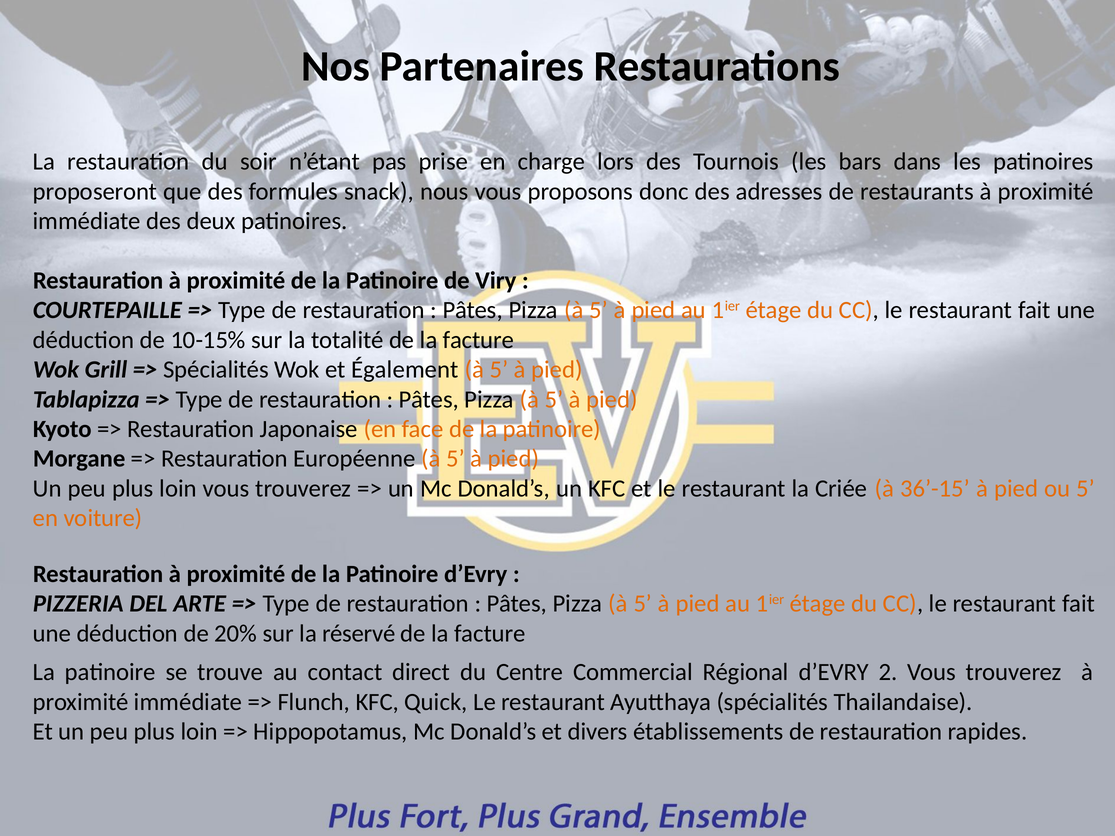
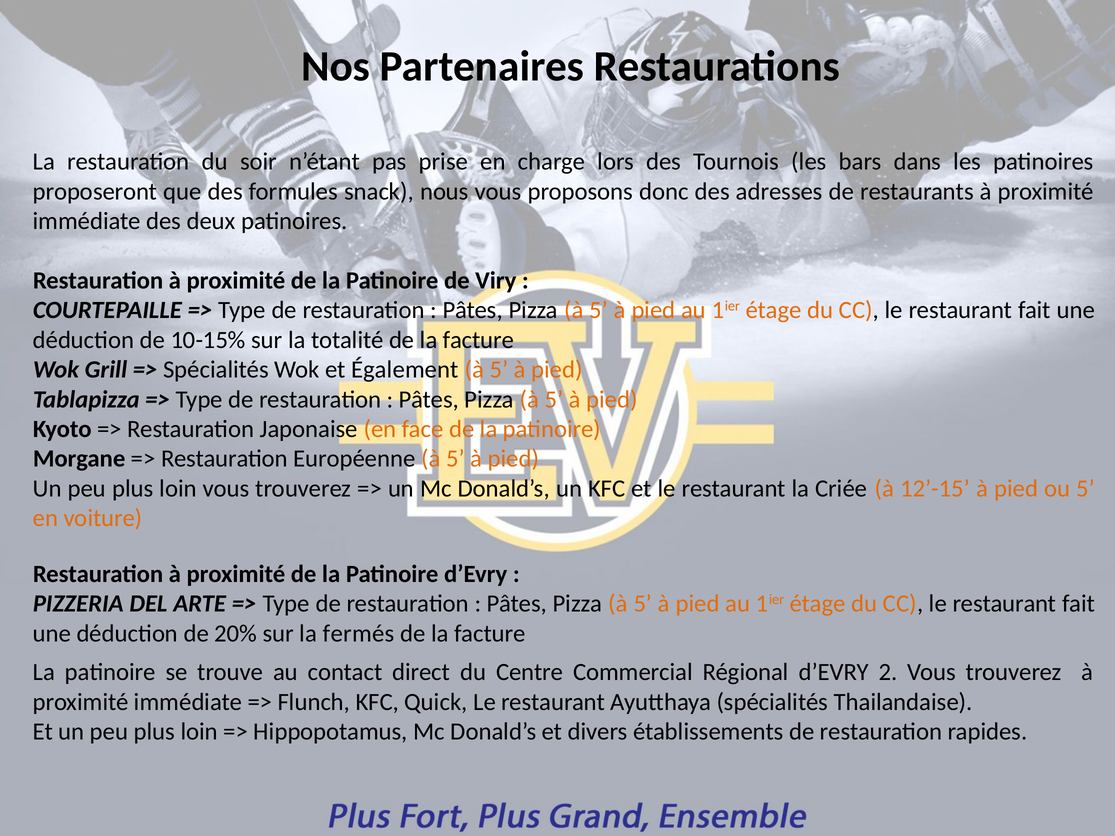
36’-15: 36’-15 -> 12’-15
réservé: réservé -> fermés
